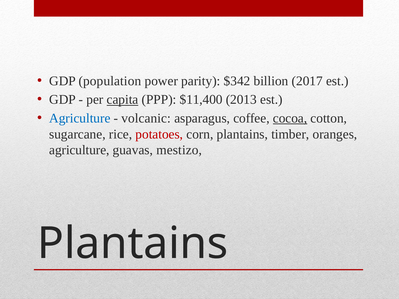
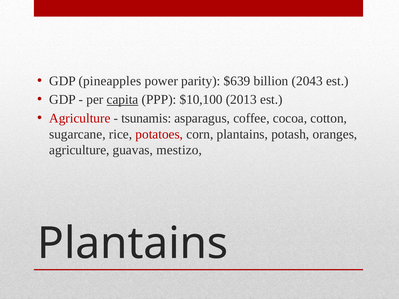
population: population -> pineapples
$342: $342 -> $639
2017: 2017 -> 2043
$11,400: $11,400 -> $10,100
Agriculture at (80, 118) colour: blue -> red
volcanic: volcanic -> tsunamis
cocoa underline: present -> none
timber: timber -> potash
